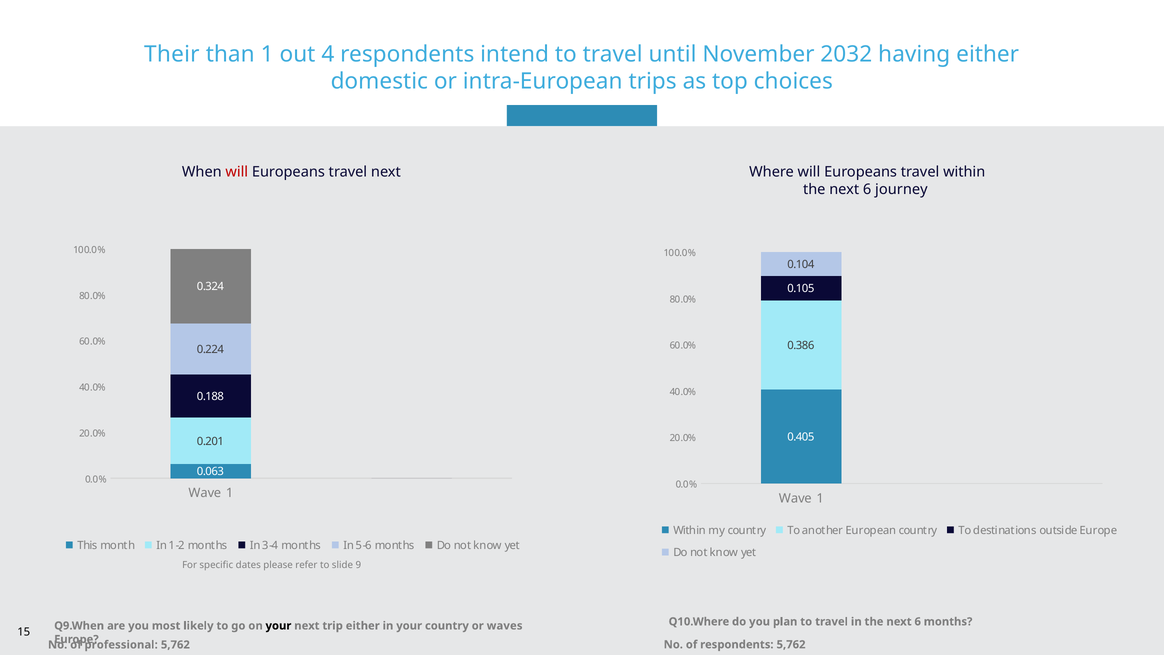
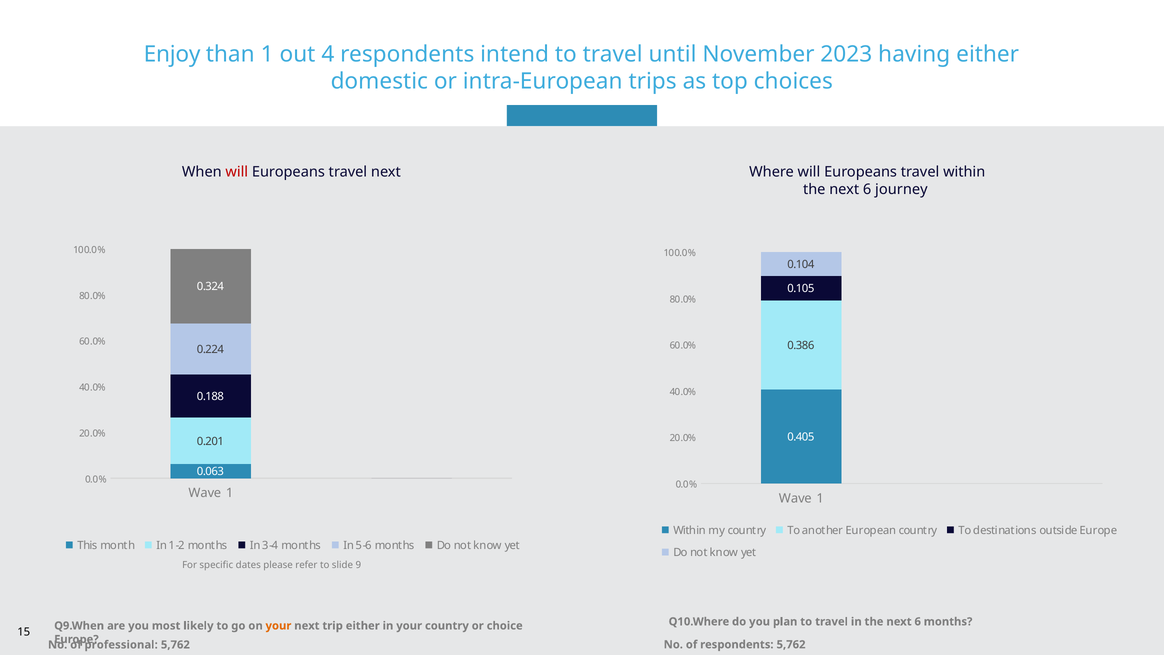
Their: Their -> Enjoy
2032: 2032 -> 2023
your at (278, 626) colour: black -> orange
waves: waves -> choice
